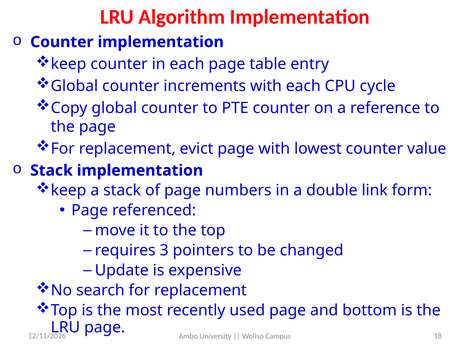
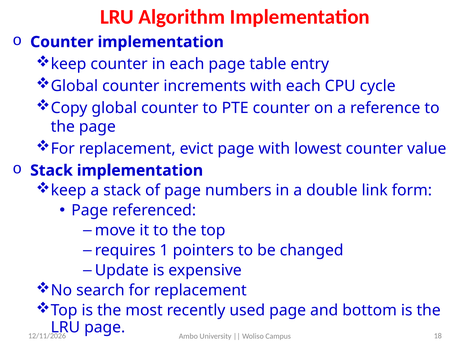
3: 3 -> 1
